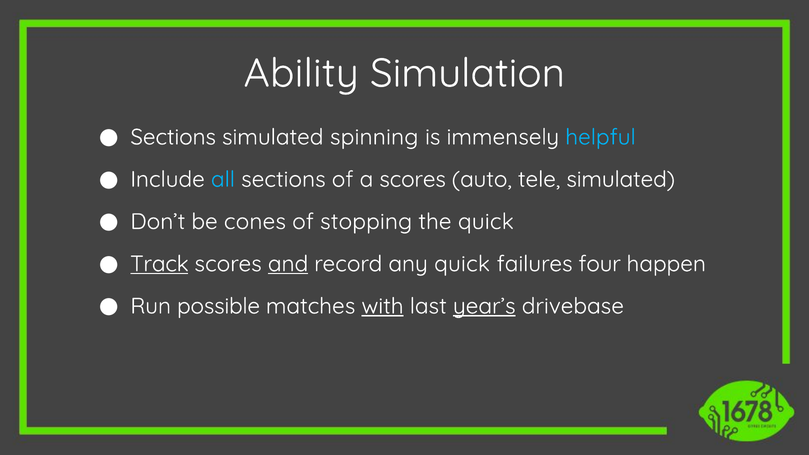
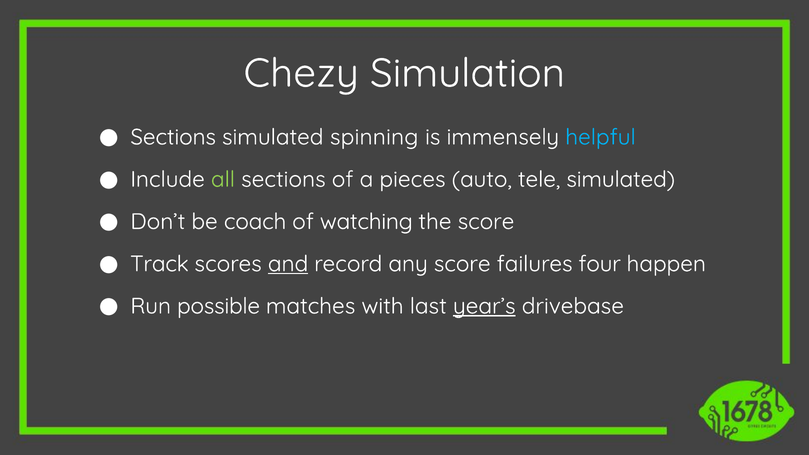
Ability: Ability -> Chezy
all colour: light blue -> light green
a scores: scores -> pieces
cones: cones -> coach
stopping: stopping -> watching
the quick: quick -> score
Track underline: present -> none
any quick: quick -> score
with underline: present -> none
